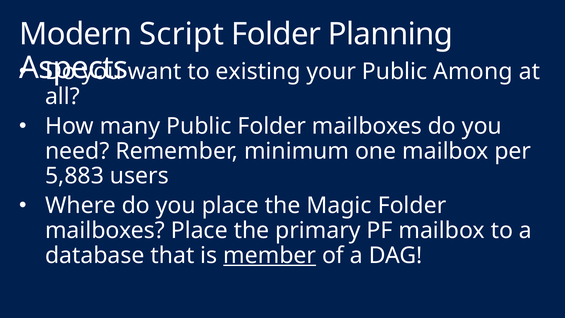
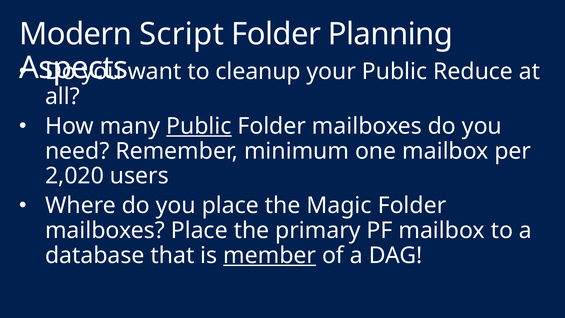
existing: existing -> cleanup
Among: Among -> Reduce
Public at (199, 126) underline: none -> present
5,883: 5,883 -> 2,020
